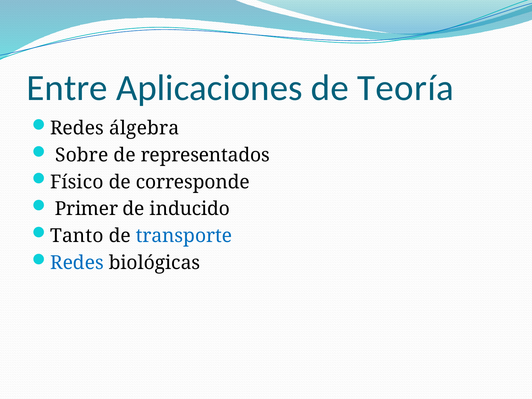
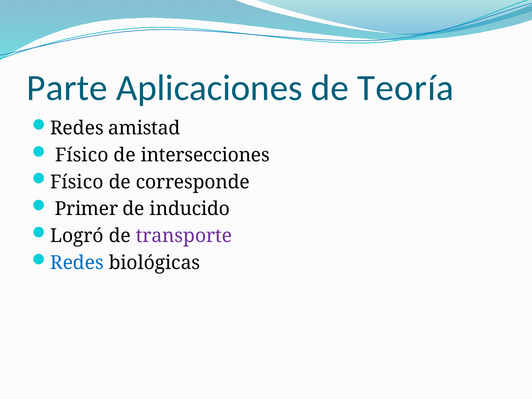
Entre: Entre -> Parte
álgebra: álgebra -> amistad
Sobre at (82, 155): Sobre -> Físico
representados: representados -> intersecciones
Tanto: Tanto -> Logró
transporte colour: blue -> purple
